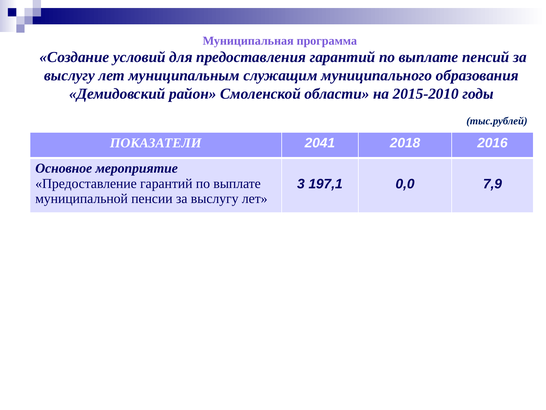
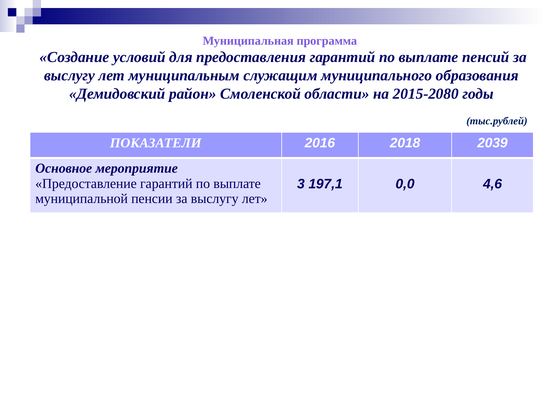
2015-2010: 2015-2010 -> 2015-2080
2041: 2041 -> 2016
2016: 2016 -> 2039
7,9: 7,9 -> 4,6
